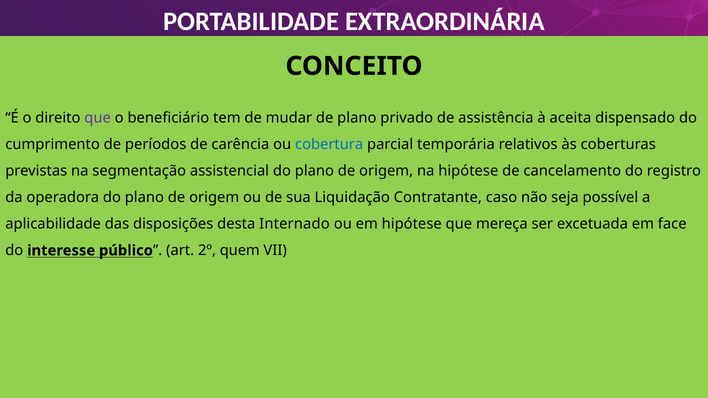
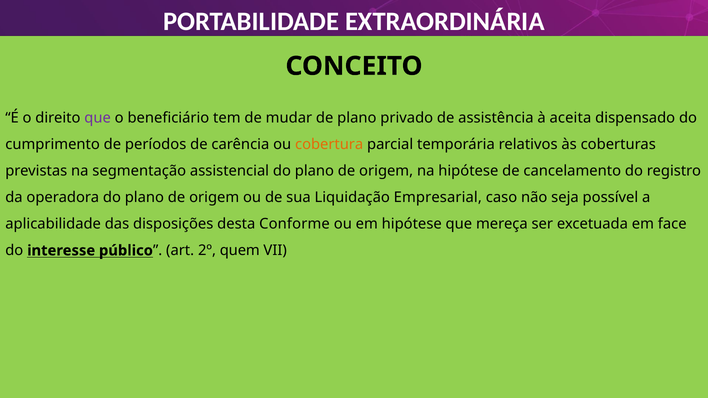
cobertura colour: blue -> orange
Contratante: Contratante -> Empresarial
Internado: Internado -> Conforme
